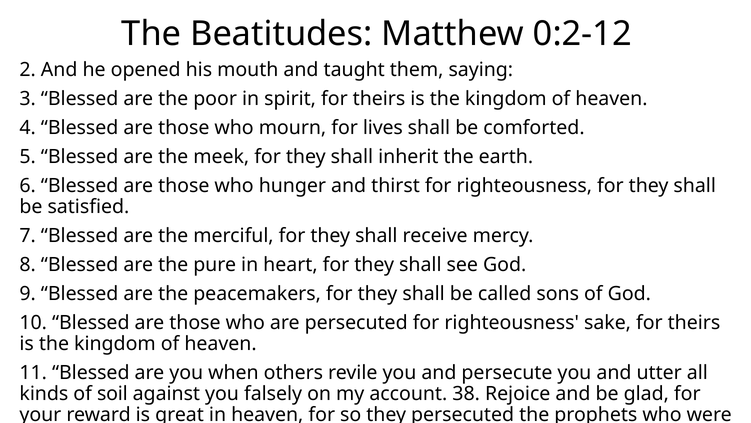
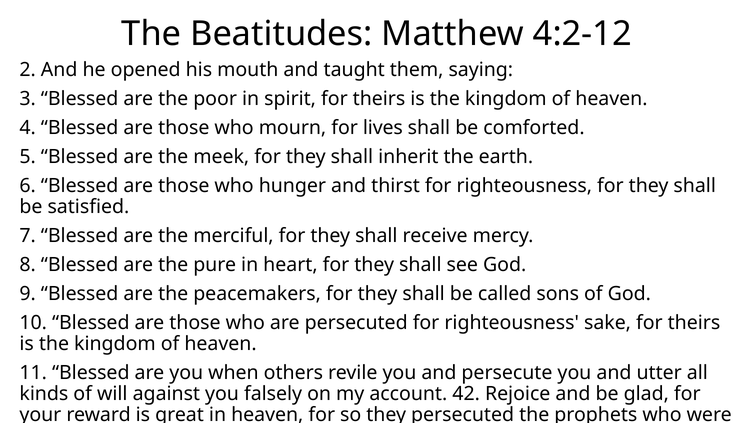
0:2-12: 0:2-12 -> 4:2-12
soil: soil -> will
38: 38 -> 42
